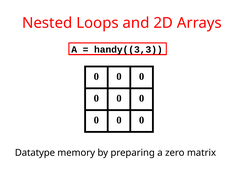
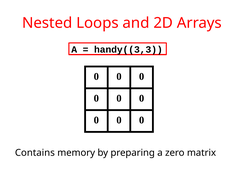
Datatype: Datatype -> Contains
